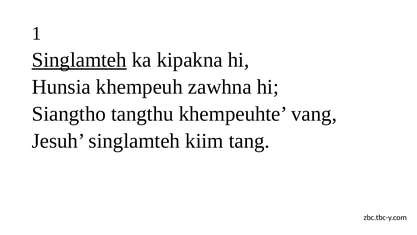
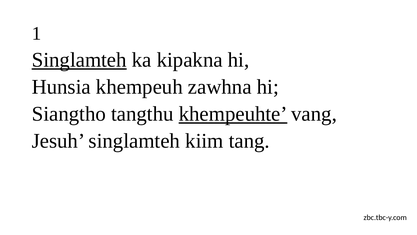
khempeuhte underline: none -> present
